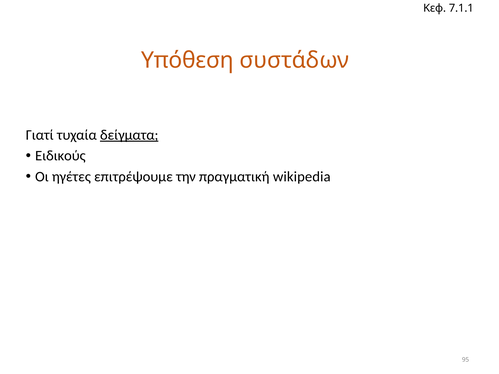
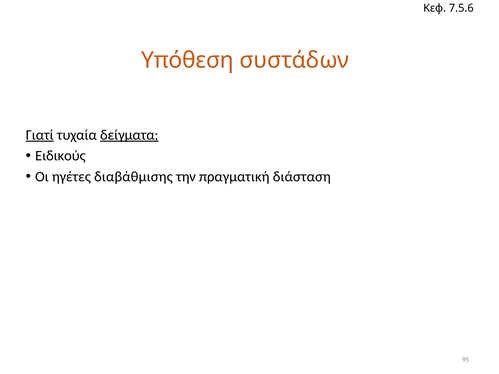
7.1.1: 7.1.1 -> 7.5.6
Γιατί underline: none -> present
επιτρέψουμε: επιτρέψουμε -> διαβάθμισης
wikipedia: wikipedia -> διάσταση
